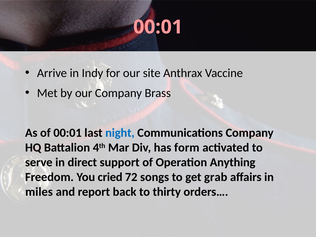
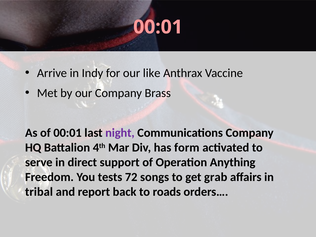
site: site -> like
night colour: blue -> purple
cried: cried -> tests
miles: miles -> tribal
thirty: thirty -> roads
